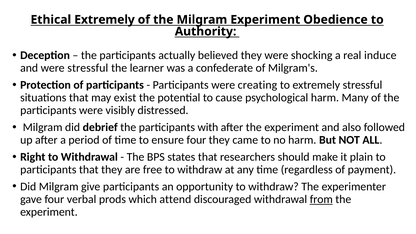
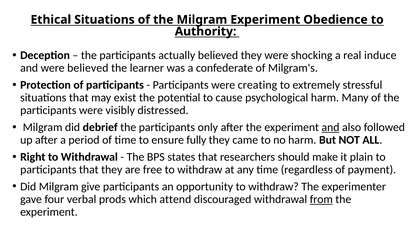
Ethical Extremely: Extremely -> Situations
were stressful: stressful -> believed
with: with -> only
and at (330, 127) underline: none -> present
ensure four: four -> fully
